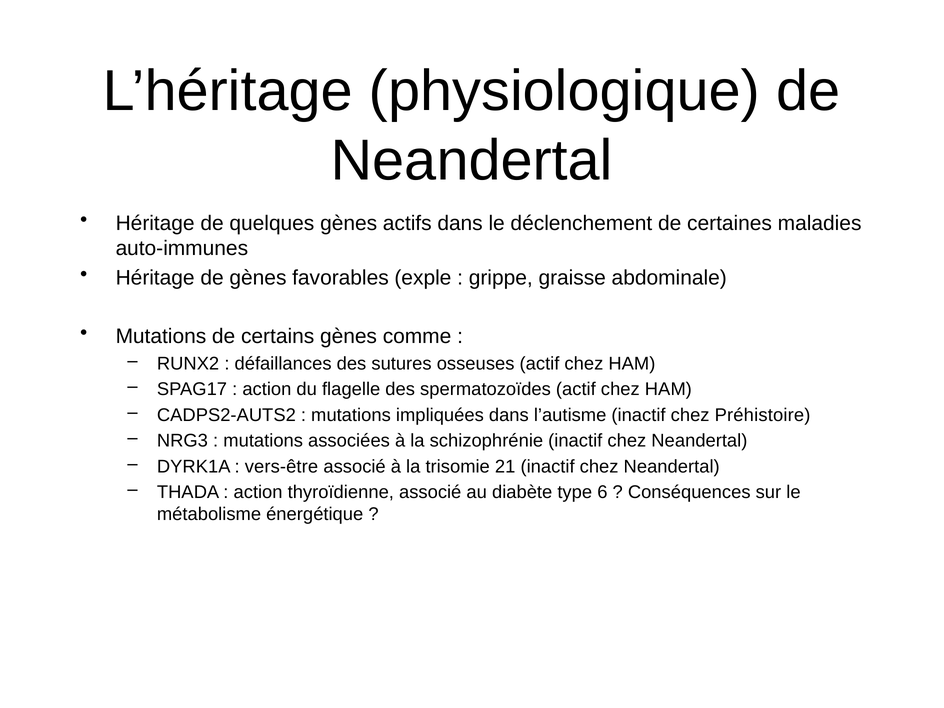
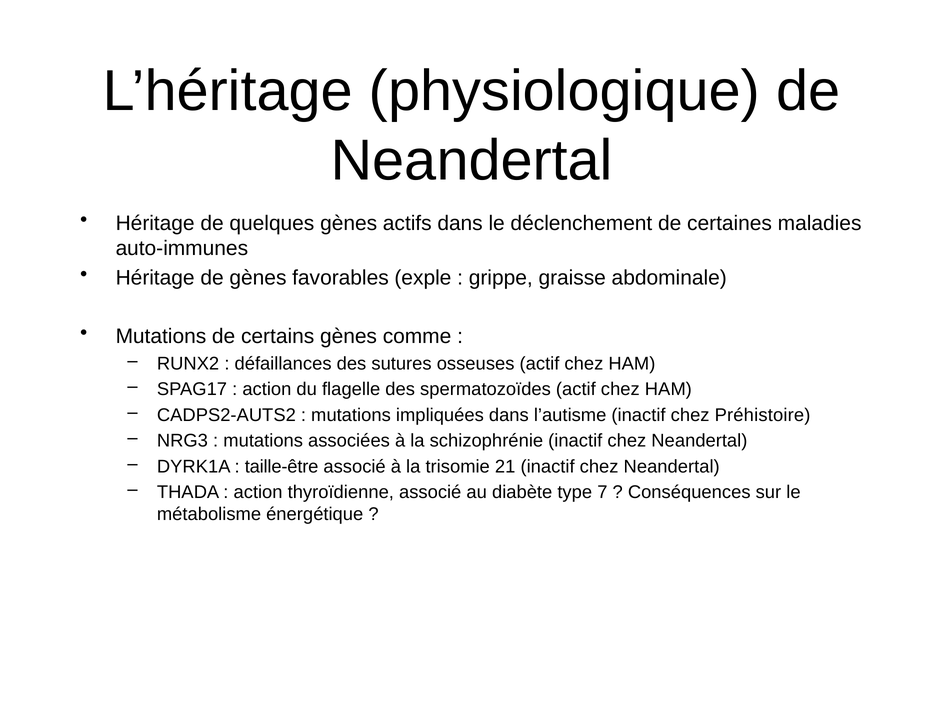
vers-être: vers-être -> taille-être
6: 6 -> 7
